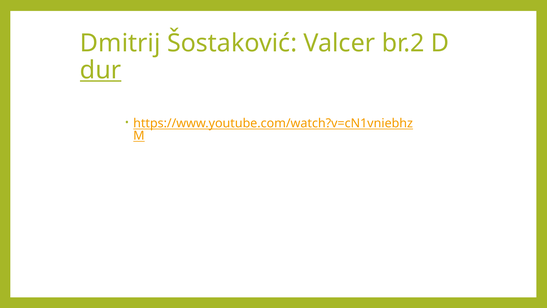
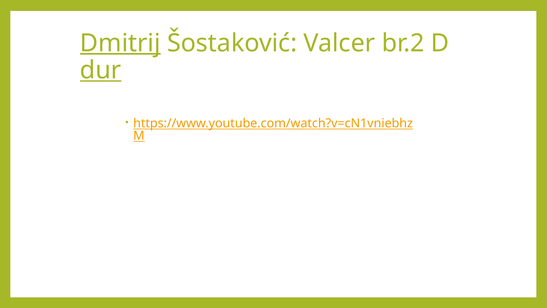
Dmitrij underline: none -> present
